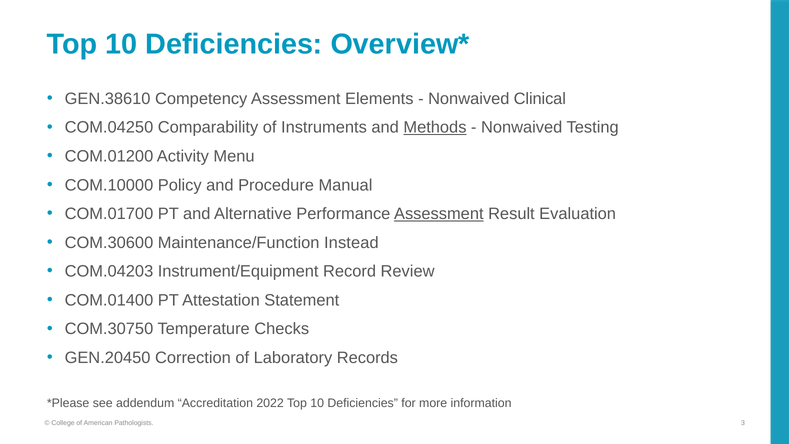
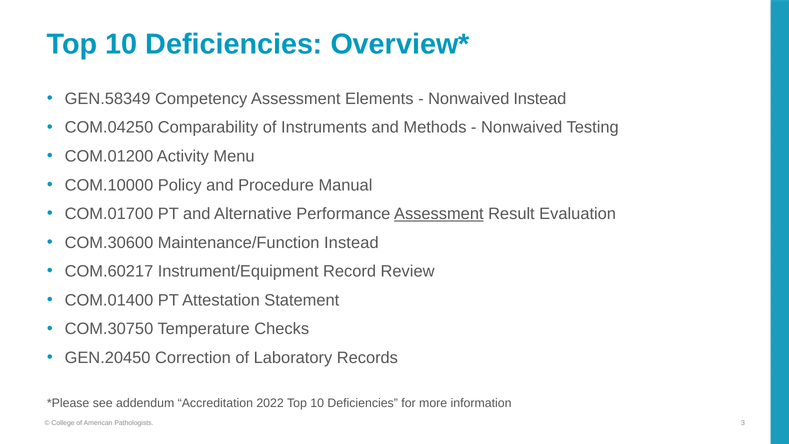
GEN.38610: GEN.38610 -> GEN.58349
Nonwaived Clinical: Clinical -> Instead
Methods underline: present -> none
COM.04203: COM.04203 -> COM.60217
